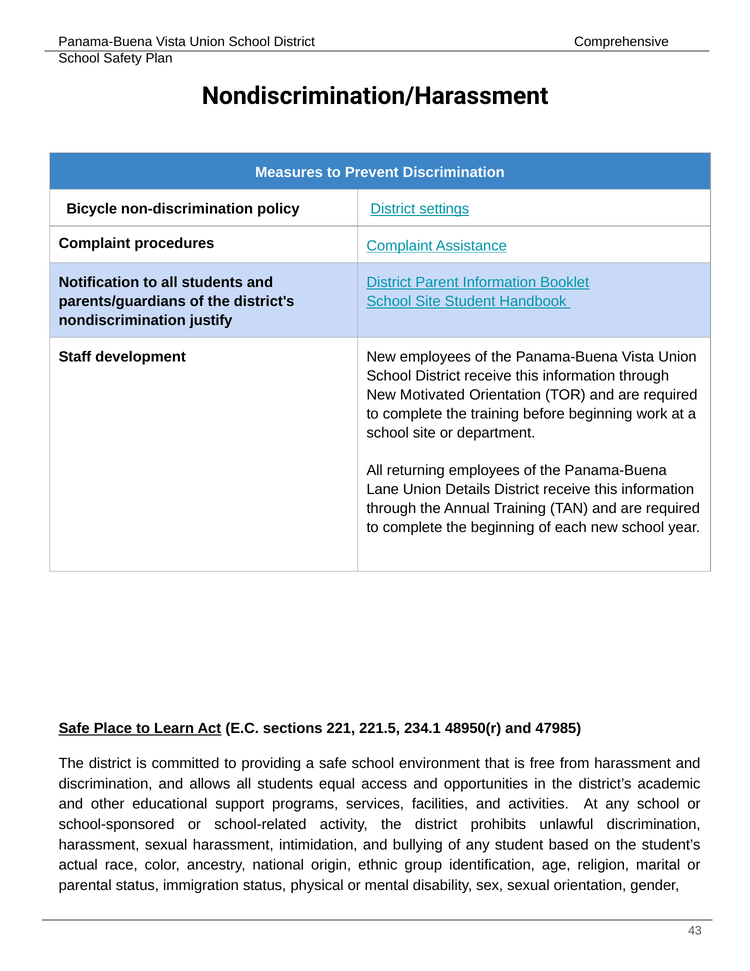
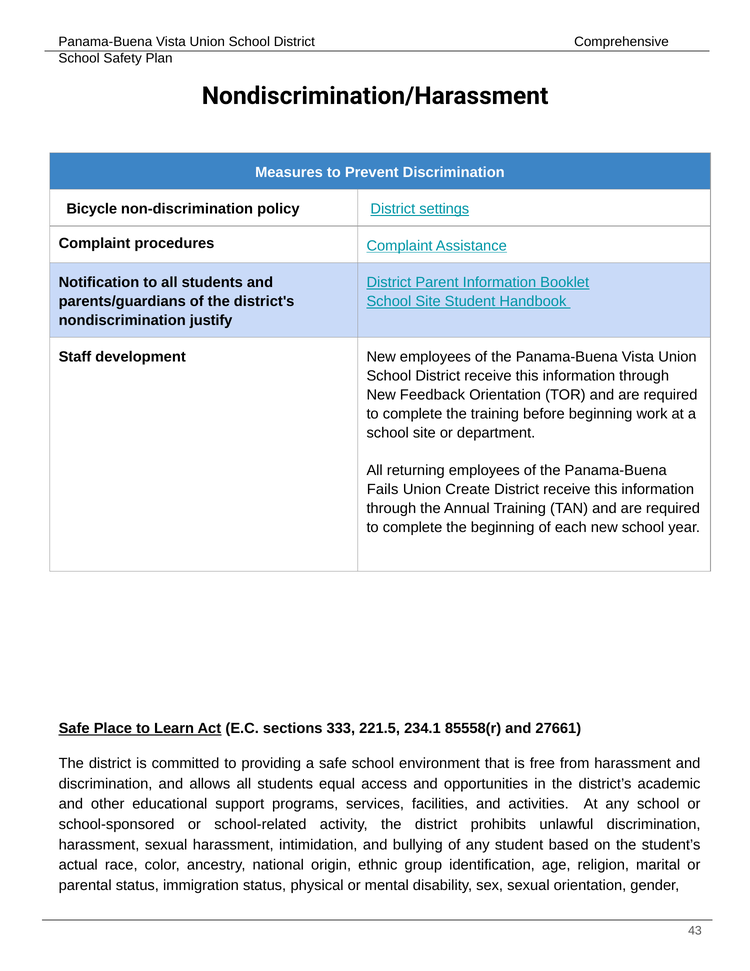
Motivated: Motivated -> Feedback
Lane: Lane -> Fails
Details: Details -> Create
221: 221 -> 333
48950(r: 48950(r -> 85558(r
47985: 47985 -> 27661
